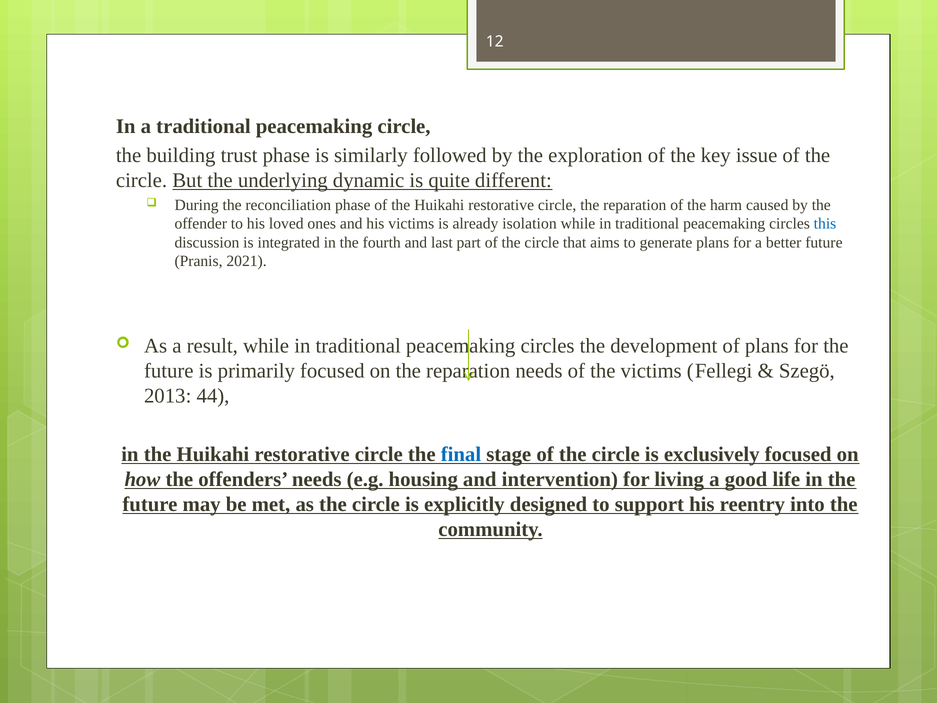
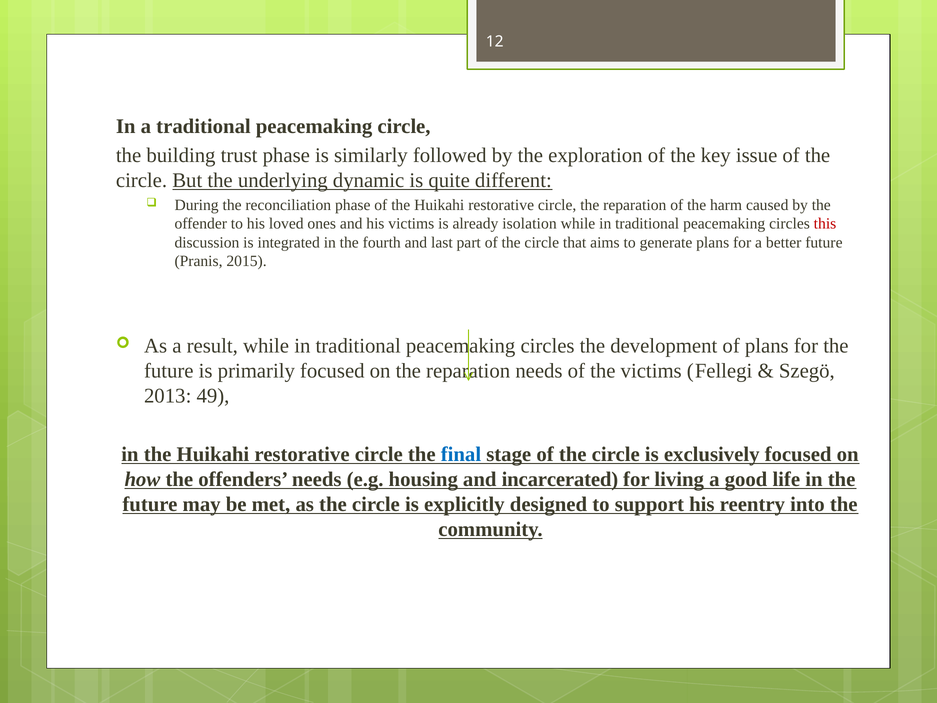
this colour: blue -> red
2021: 2021 -> 2015
44: 44 -> 49
intervention: intervention -> incarcerated
